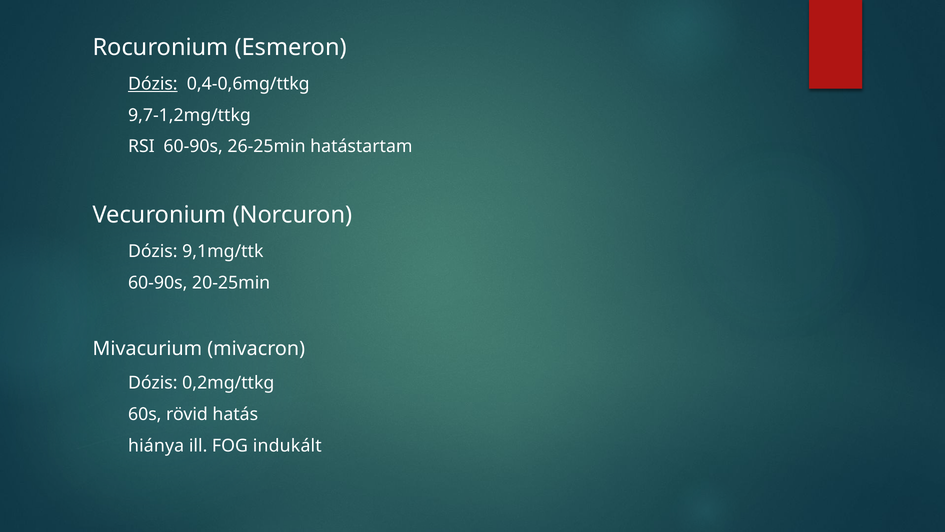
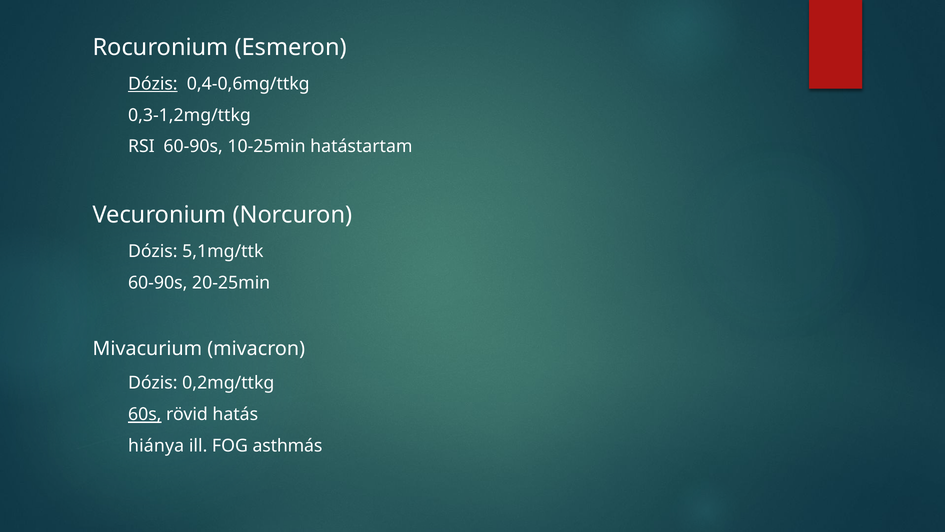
9,7-1,2mg/ttkg: 9,7-1,2mg/ttkg -> 0,3-1,2mg/ttkg
26-25min: 26-25min -> 10-25min
9,1mg/ttk: 9,1mg/ttk -> 5,1mg/ttk
60s underline: none -> present
indukált: indukált -> asthmás
